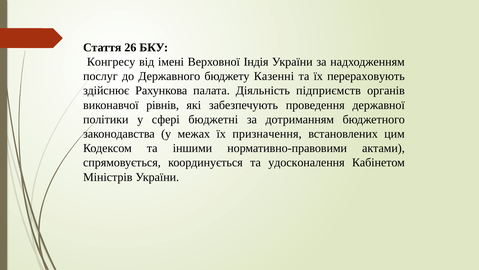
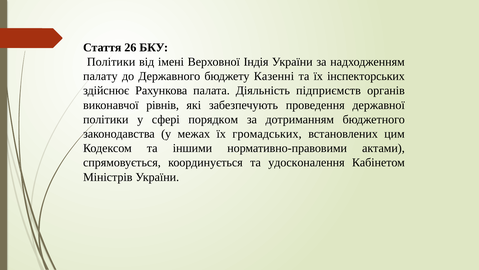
Конгресу at (111, 62): Конгресу -> Політики
послуг: послуг -> палату
перераховують: перераховують -> інспекторських
бюджетні: бюджетні -> порядком
призначення: призначення -> громадських
